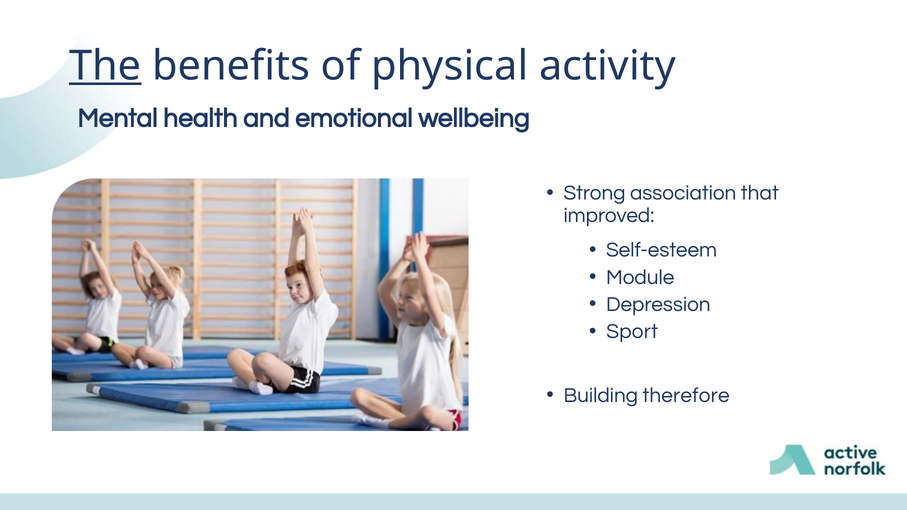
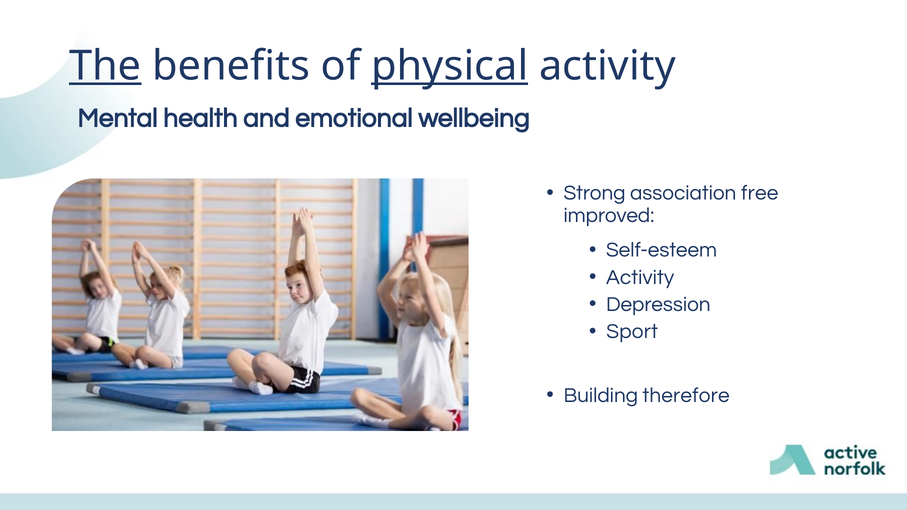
physical underline: none -> present
that: that -> free
Module at (640, 277): Module -> Activity
